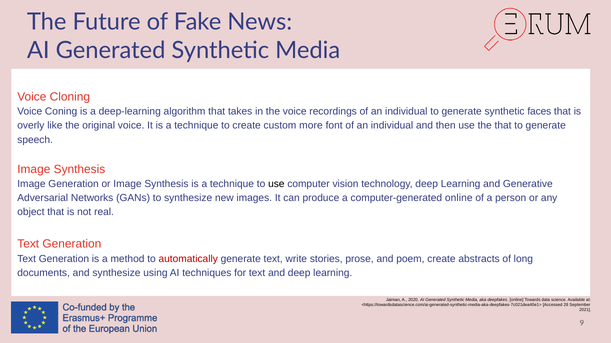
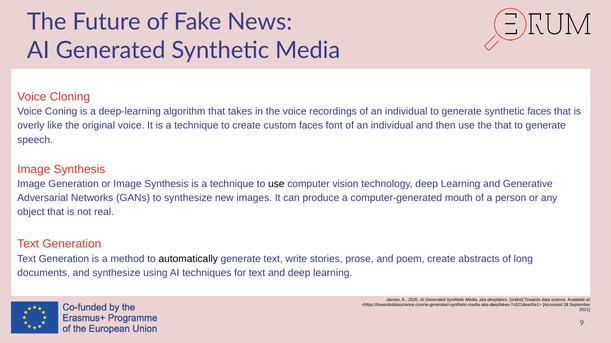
custom more: more -> faces
computer-generated online: online -> mouth
automatically colour: red -> black
